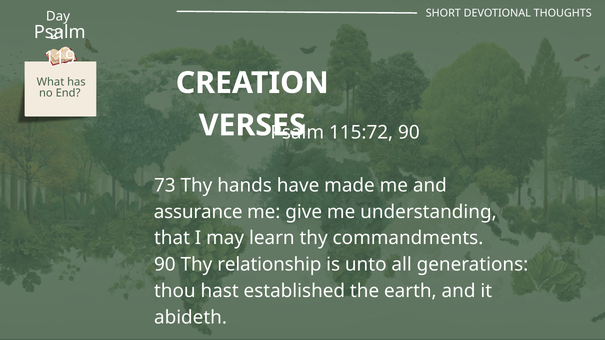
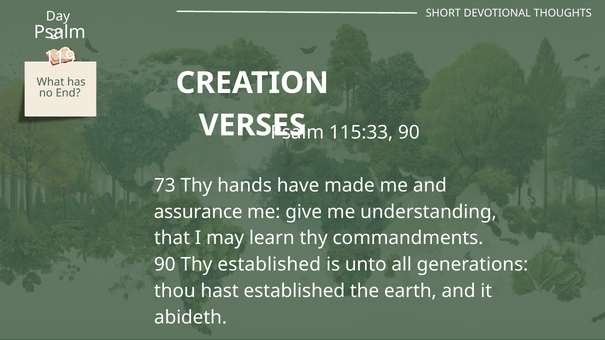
115:72: 115:72 -> 115:33
Thy relationship: relationship -> established
